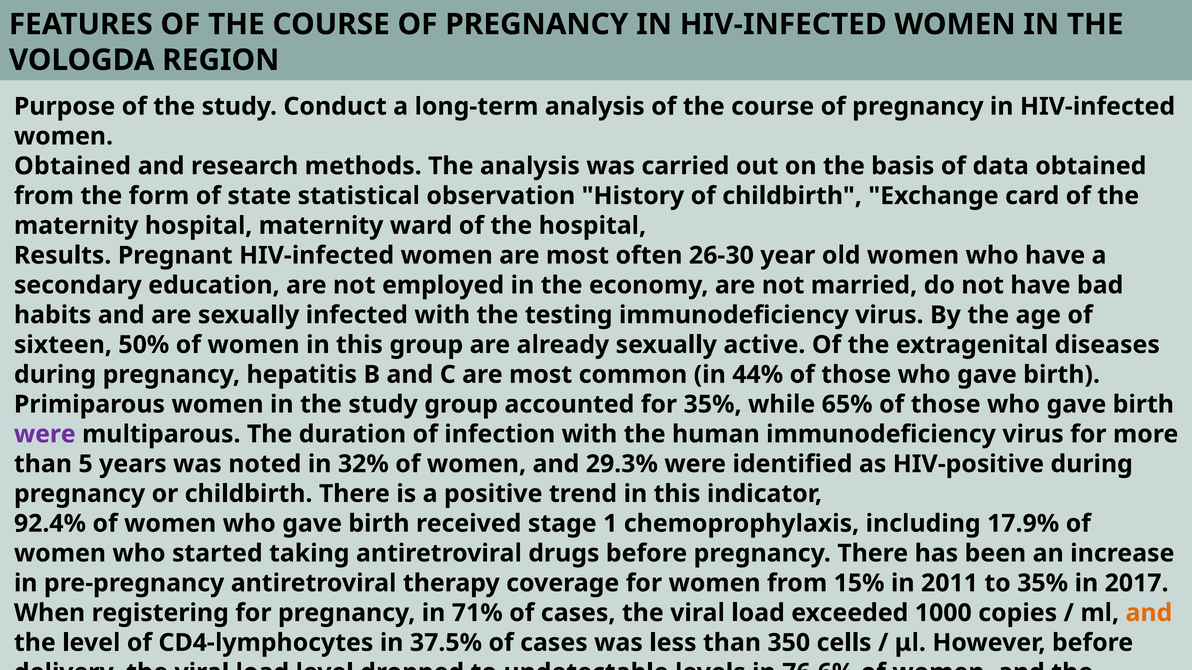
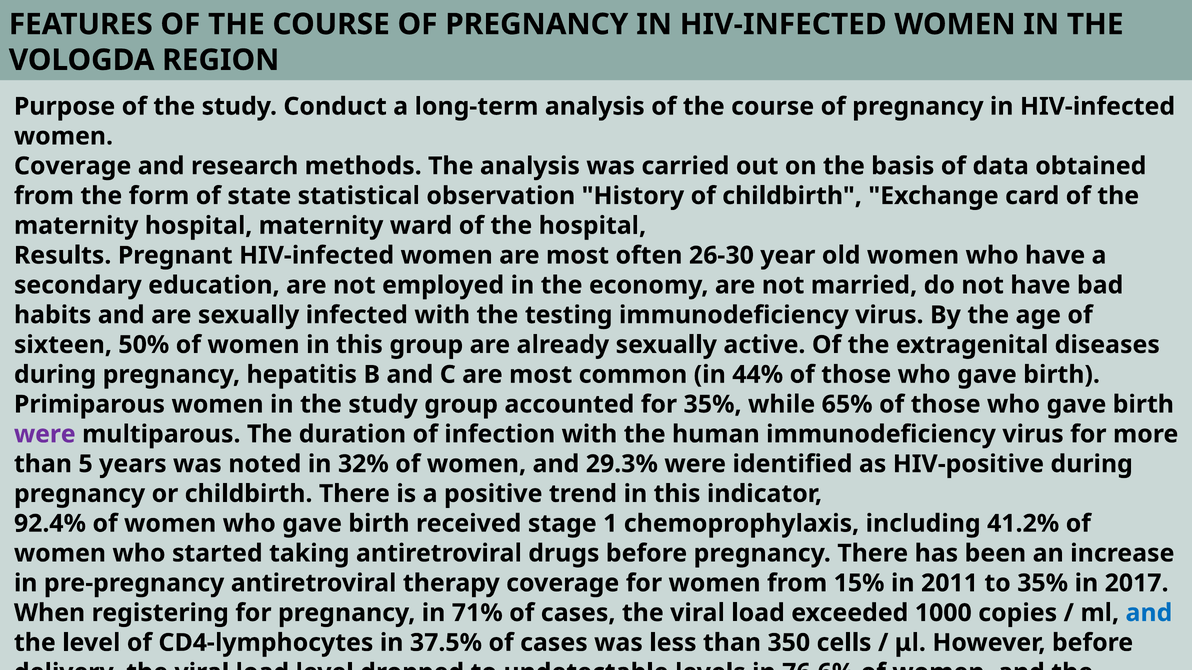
Obtained at (73, 166): Obtained -> Coverage
17.9%: 17.9% -> 41.2%
and at (1149, 613) colour: orange -> blue
